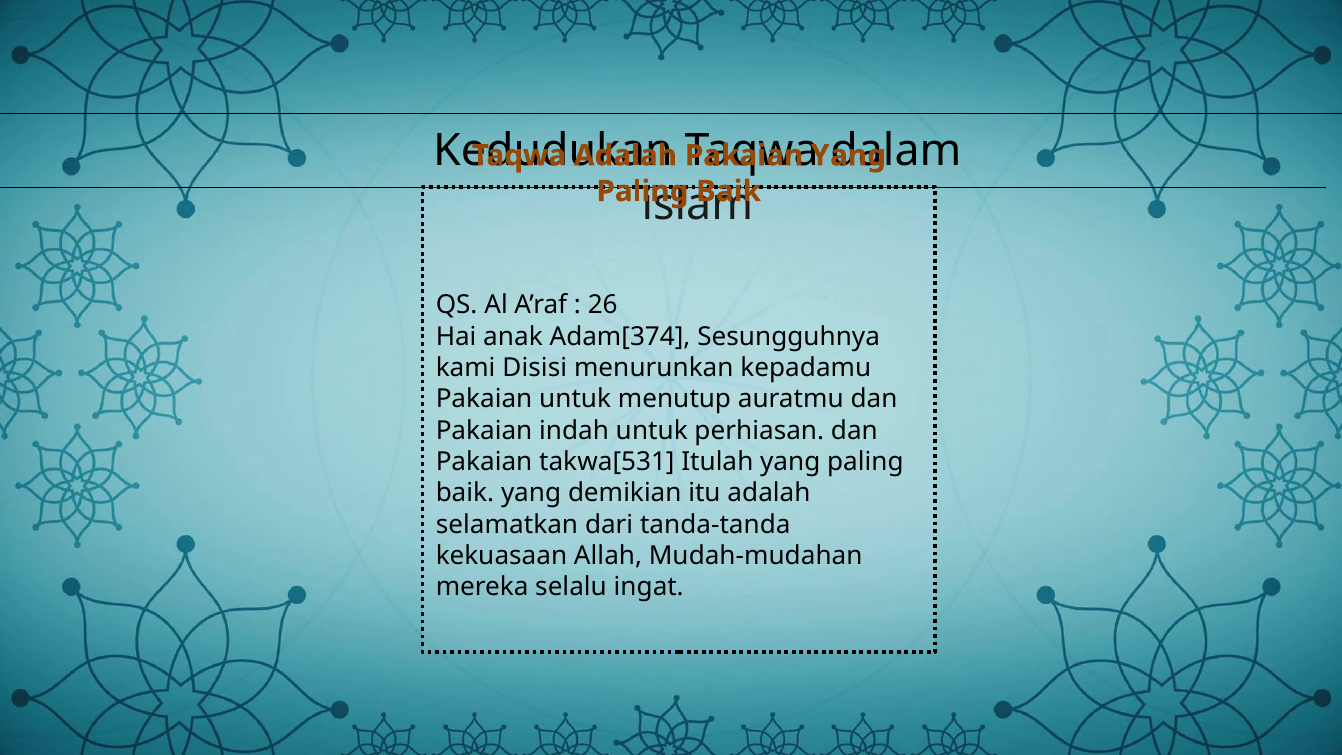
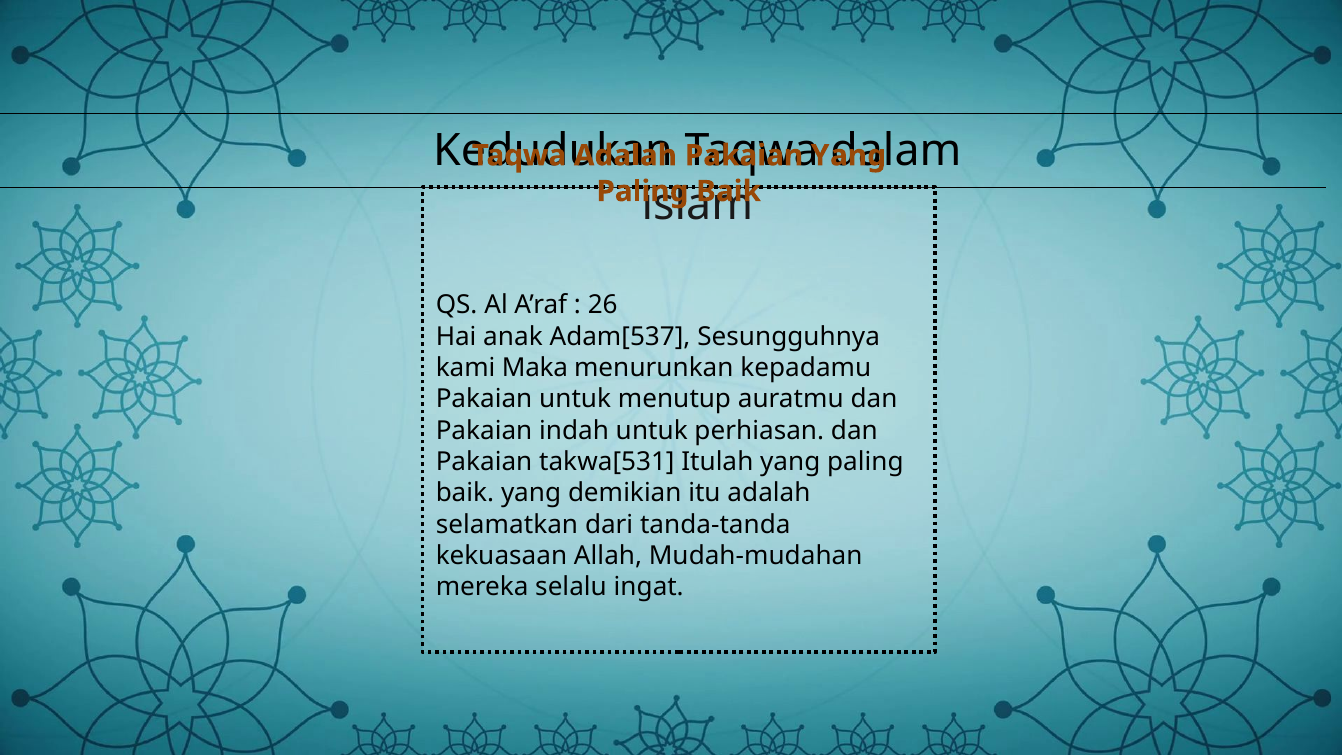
Adam[374: Adam[374 -> Adam[537
Disisi: Disisi -> Maka
